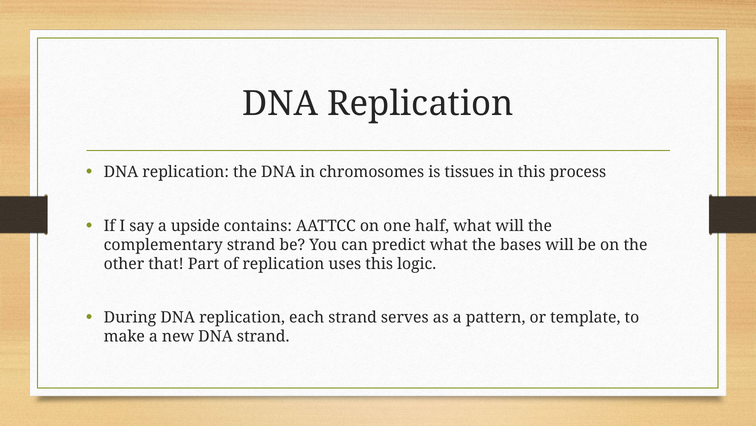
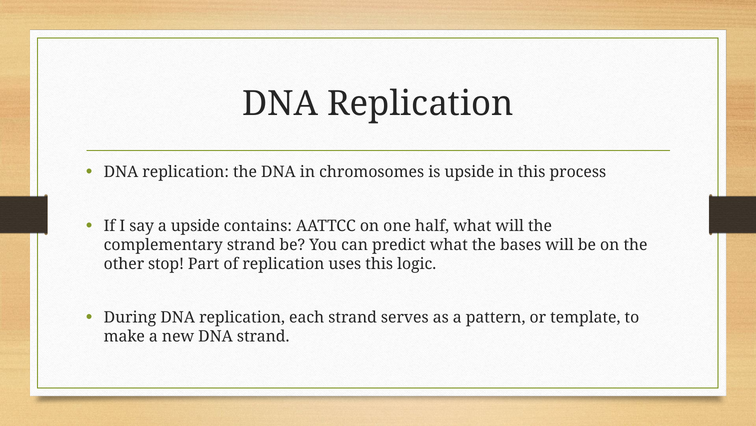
is tissues: tissues -> upside
that: that -> stop
